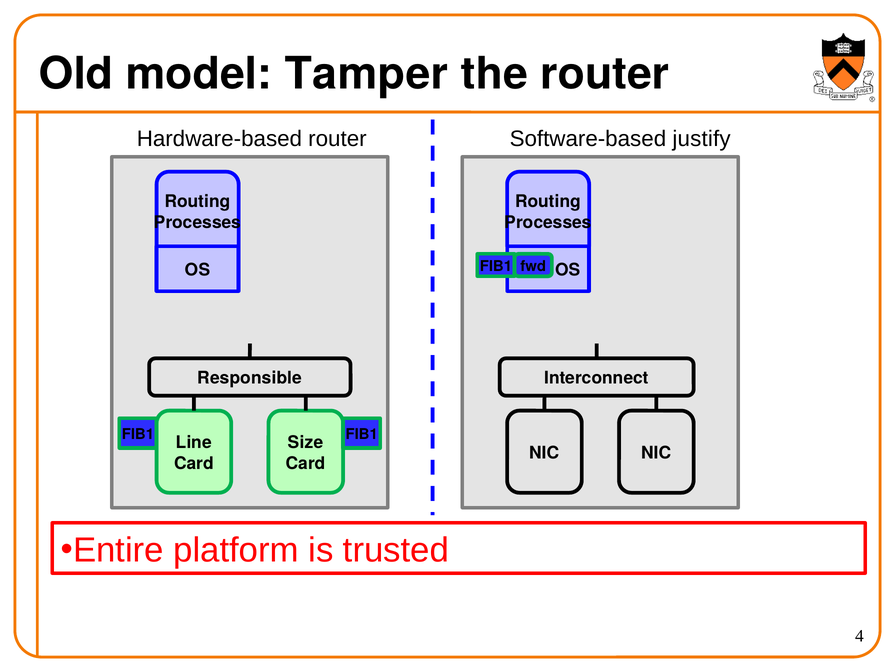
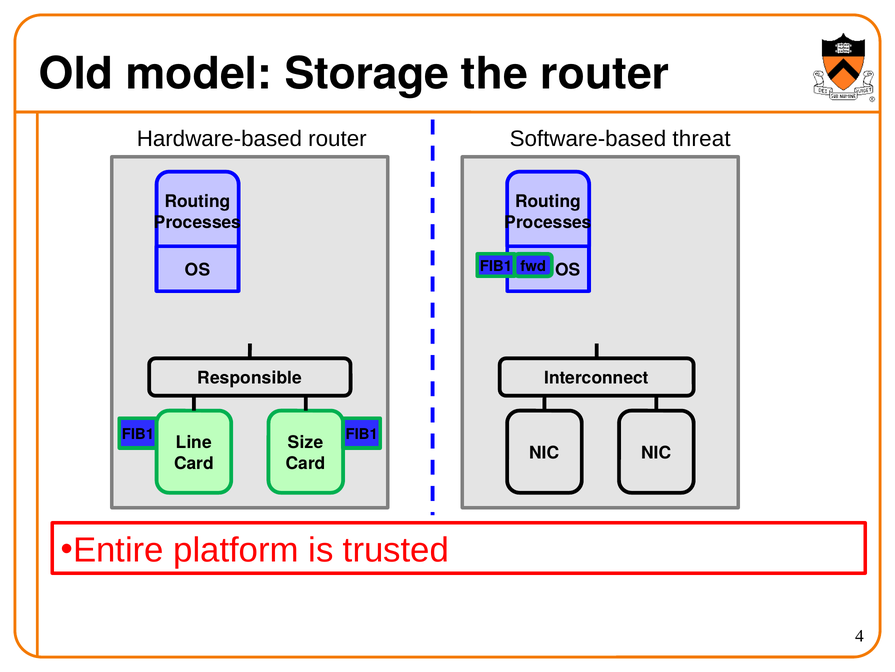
Tamper: Tamper -> Storage
justify: justify -> threat
